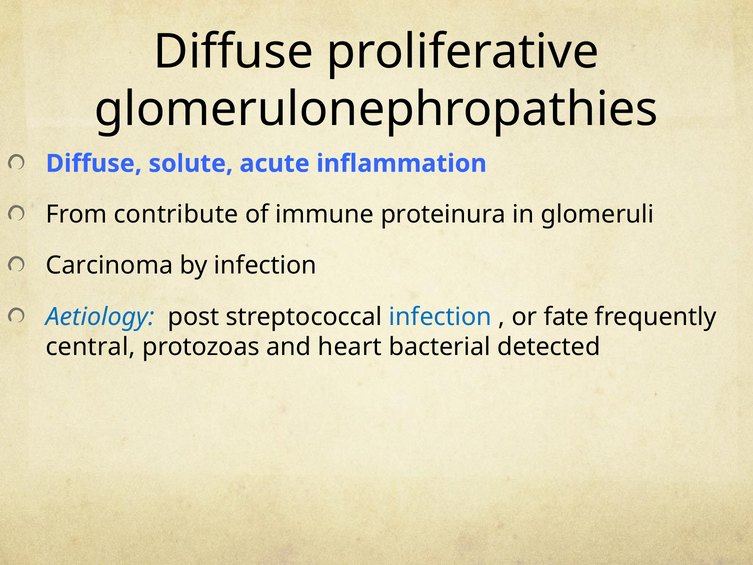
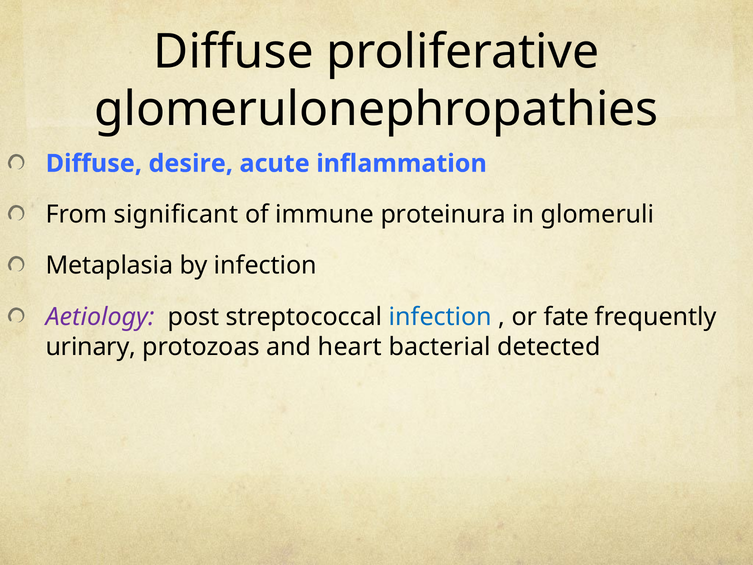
solute: solute -> desire
contribute: contribute -> significant
Carcinoma: Carcinoma -> Metaplasia
Aetiology colour: blue -> purple
central: central -> urinary
